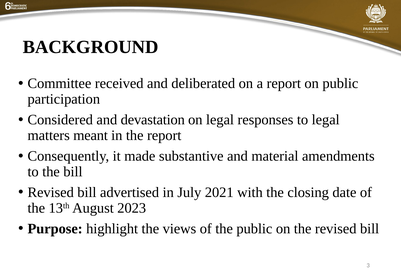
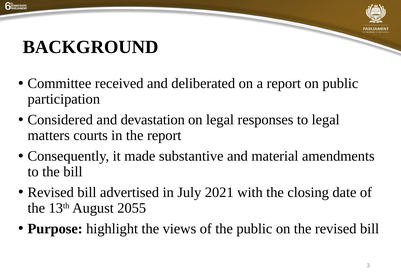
meant: meant -> courts
2023: 2023 -> 2055
